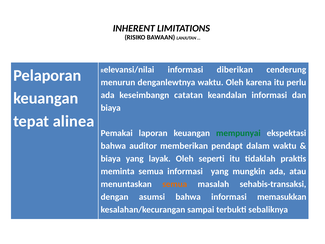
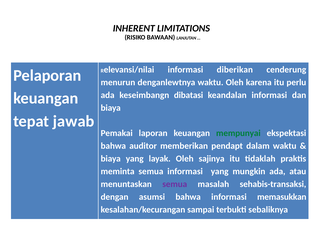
catatan: catatan -> dibatasi
alinea: alinea -> jawab
seperti: seperti -> sajinya
semua at (175, 184) colour: orange -> purple
